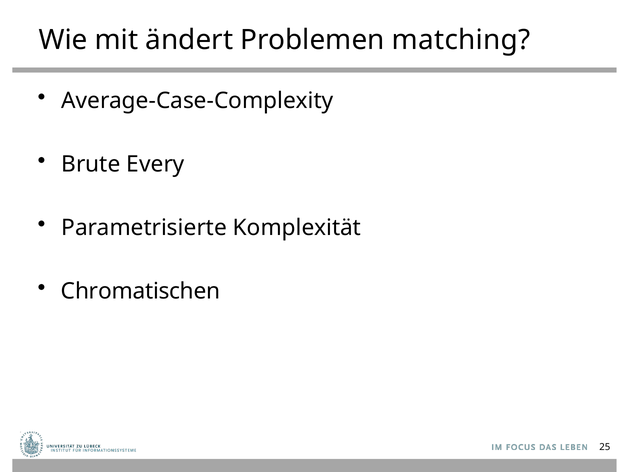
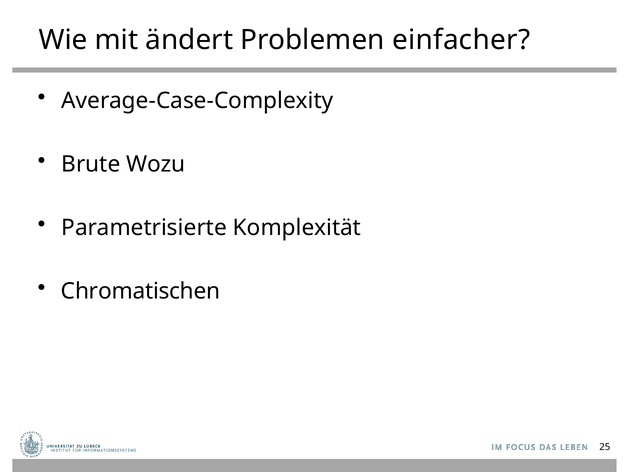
matching: matching -> einfacher
Every: Every -> Wozu
